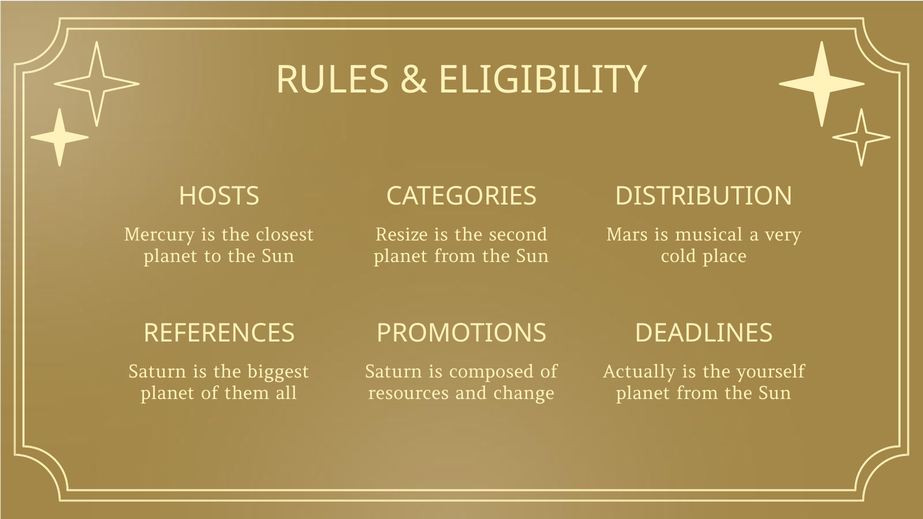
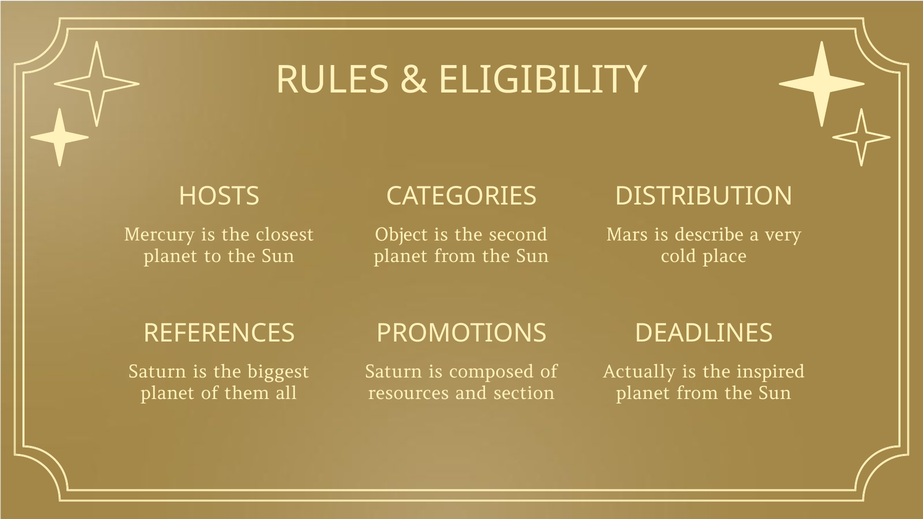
Resize: Resize -> Object
musical: musical -> describe
yourself: yourself -> inspired
change: change -> section
